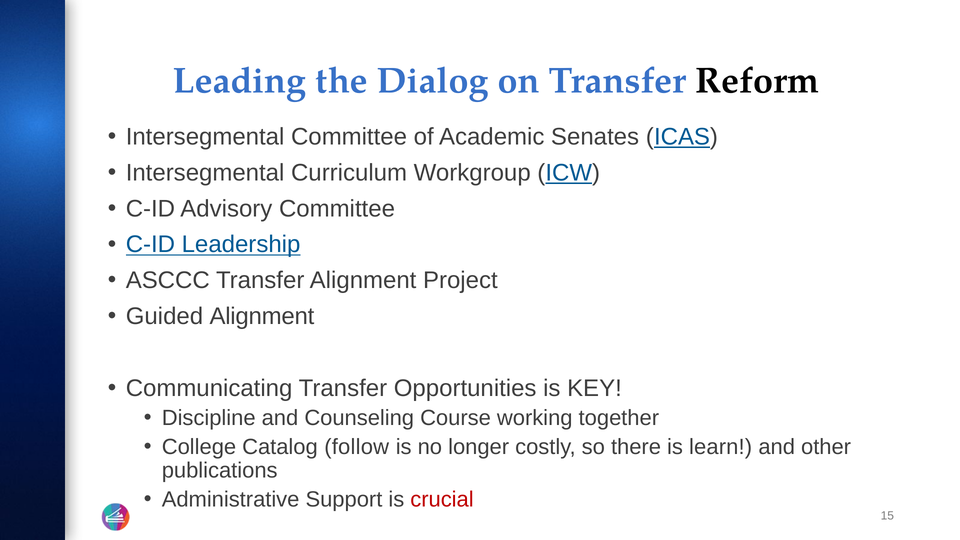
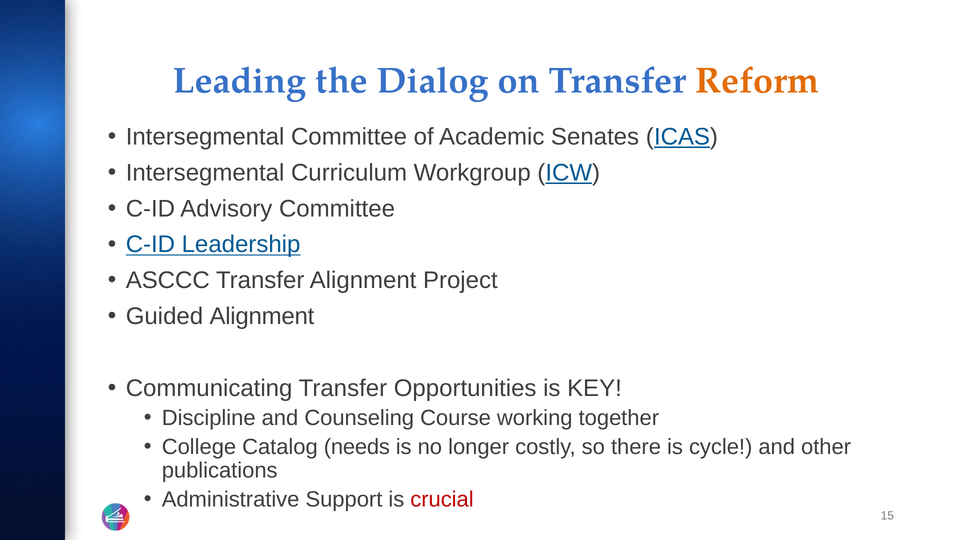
Reform colour: black -> orange
follow: follow -> needs
learn: learn -> cycle
